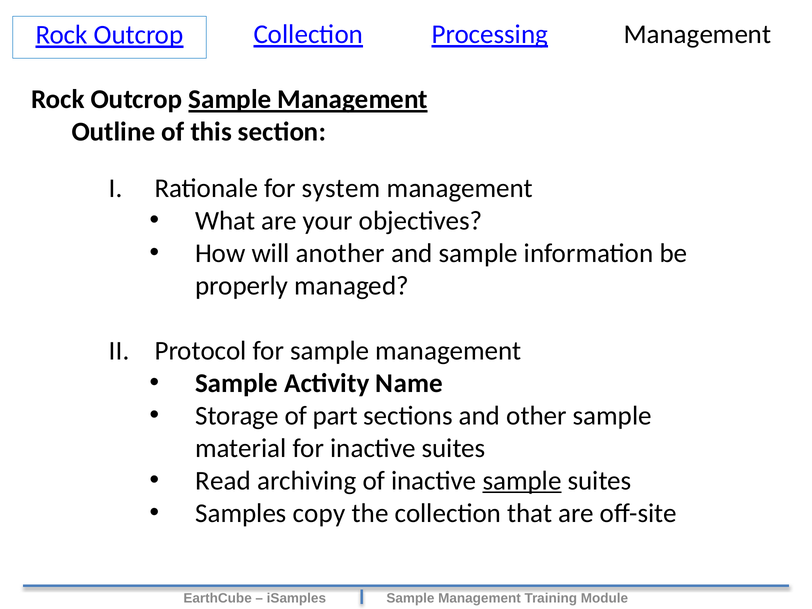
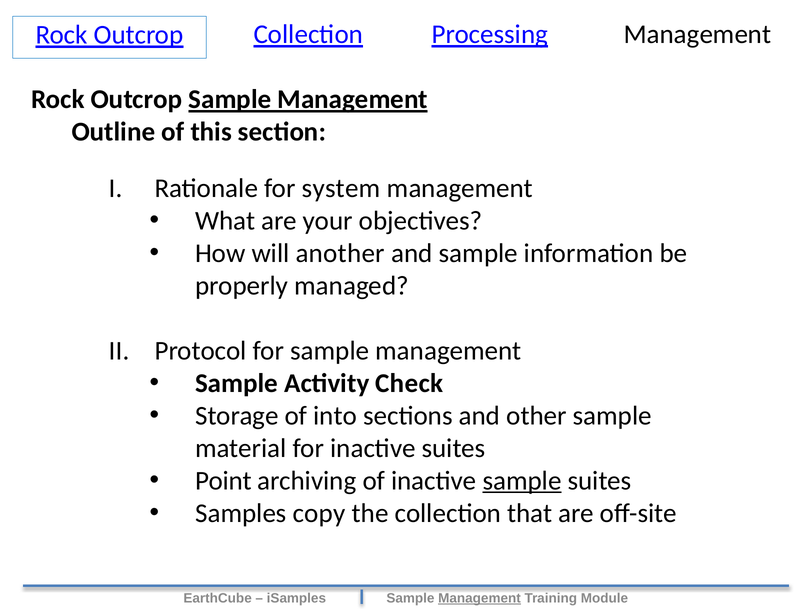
Name: Name -> Check
part: part -> into
Read: Read -> Point
Management at (479, 598) underline: none -> present
